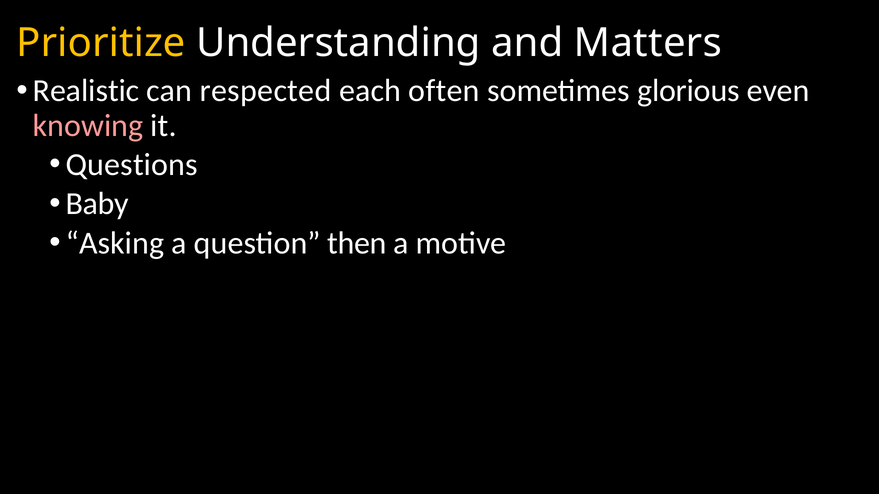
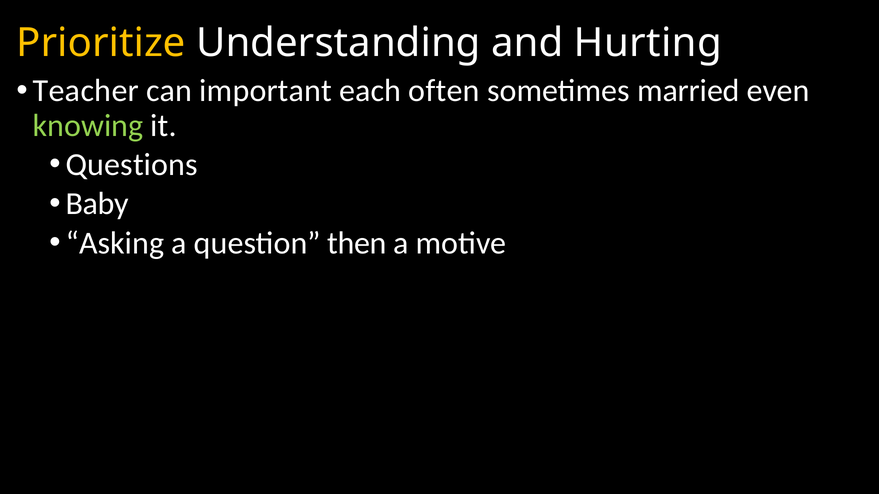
Matters: Matters -> Hurting
Realistic: Realistic -> Teacher
respected: respected -> important
glorious: glorious -> married
knowing colour: pink -> light green
